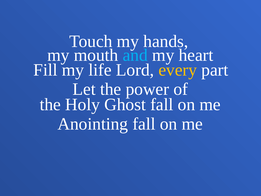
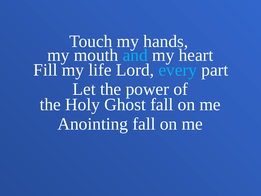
every colour: yellow -> light blue
